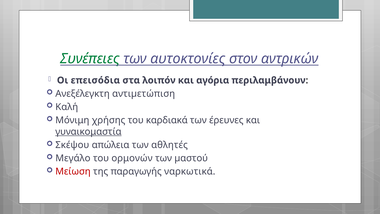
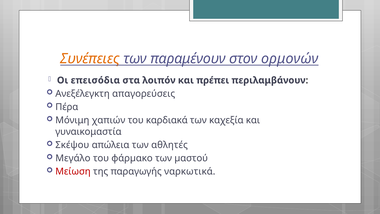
Συνέπειες colour: green -> orange
αυτοκτονίες: αυτοκτονίες -> παραμένουν
αντρικών: αντρικών -> ορμονών
αγόρια: αγόρια -> πρέπει
αντιµετώπιση: αντιµετώπιση -> απαγορεύσεις
Καλή: Καλή -> Πέρα
χρήσης: χρήσης -> χαπιών
έρευνες: έρευνες -> καχεξία
γυναικομαστία underline: present -> none
ορμονών: ορμονών -> φάρµακο
